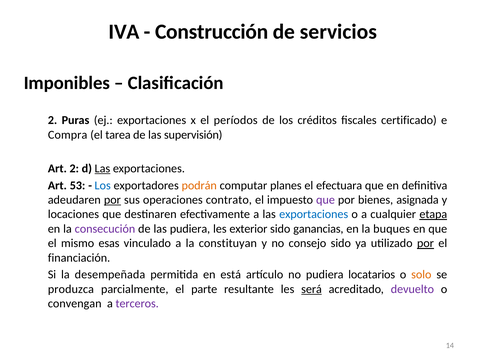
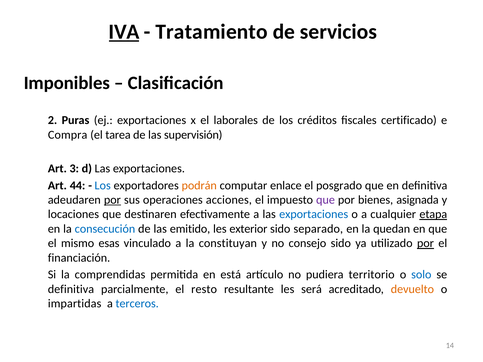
IVA underline: none -> present
Construcción: Construcción -> Tratamiento
períodos: períodos -> laborales
Art 2: 2 -> 3
Las at (102, 169) underline: present -> none
53: 53 -> 44
planes: planes -> enlace
efectuara: efectuara -> posgrado
contrato: contrato -> acciones
consecución colour: purple -> blue
las pudiera: pudiera -> emitido
ganancias: ganancias -> separado
buques: buques -> quedan
desempeñada: desempeñada -> comprendidas
locatarios: locatarios -> territorio
solo colour: orange -> blue
produzca at (71, 289): produzca -> definitiva
parte: parte -> resto
será underline: present -> none
devuelto colour: purple -> orange
convengan: convengan -> impartidas
terceros colour: purple -> blue
